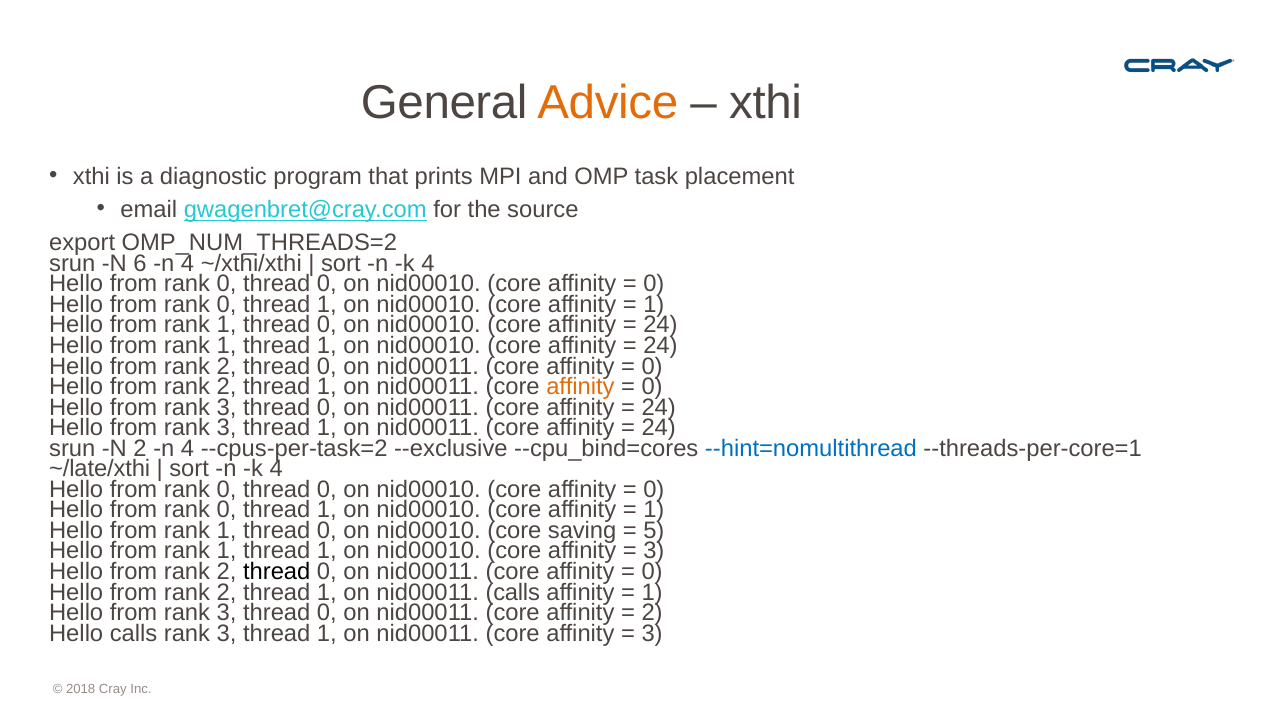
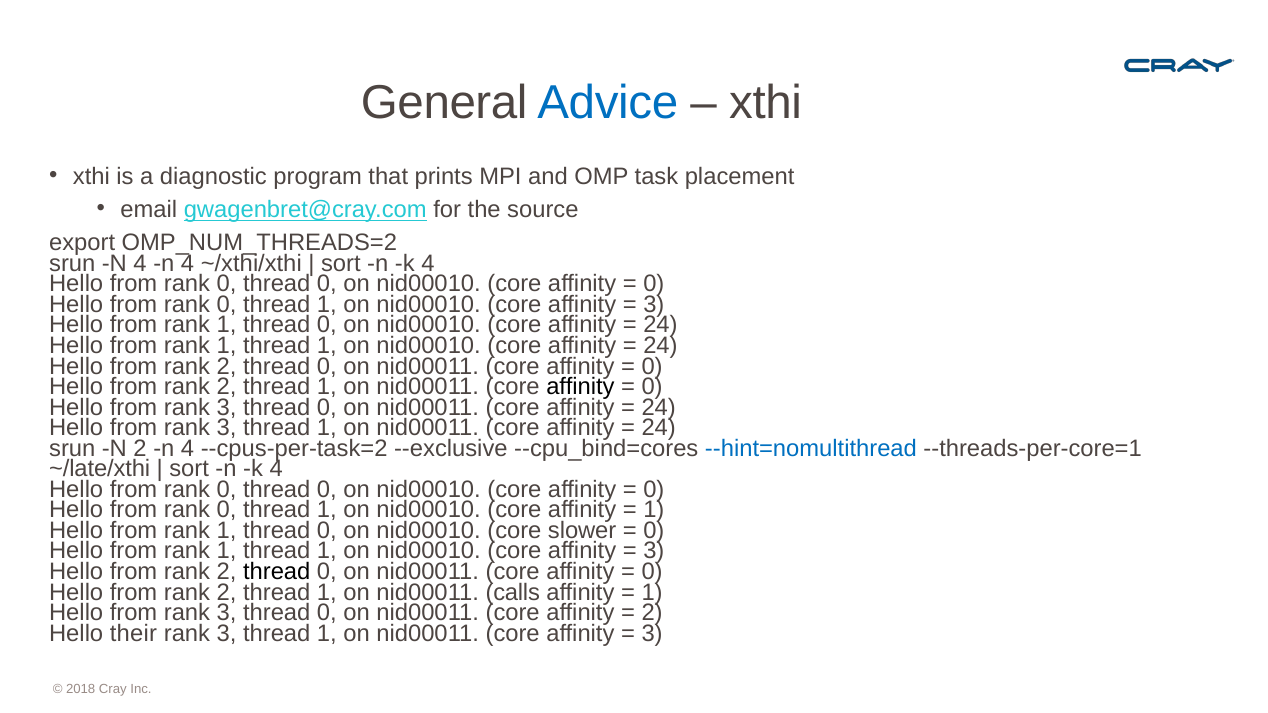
Advice colour: orange -> blue
srun N 6: 6 -> 4
1 at (654, 305): 1 -> 3
affinity at (580, 387) colour: orange -> black
saving: saving -> slower
5 at (654, 531): 5 -> 0
Hello calls: calls -> their
